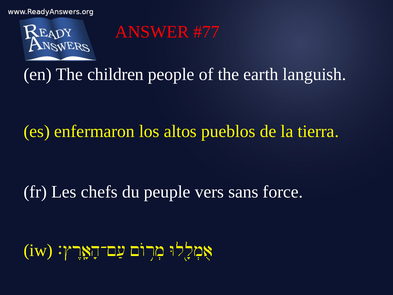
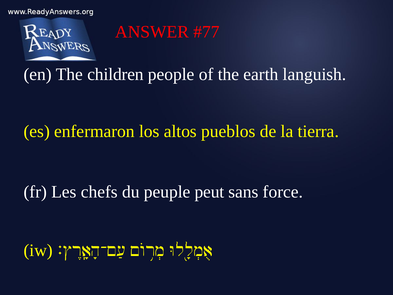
vers: vers -> peut
